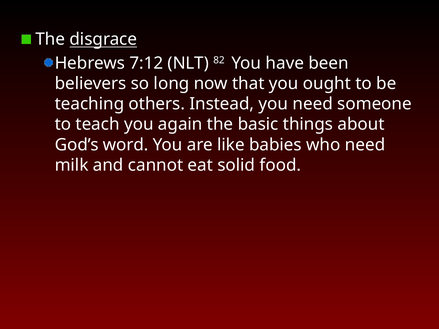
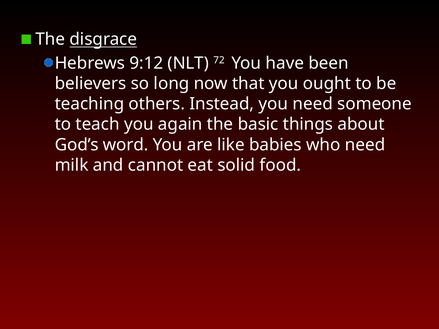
7:12: 7:12 -> 9:12
82: 82 -> 72
